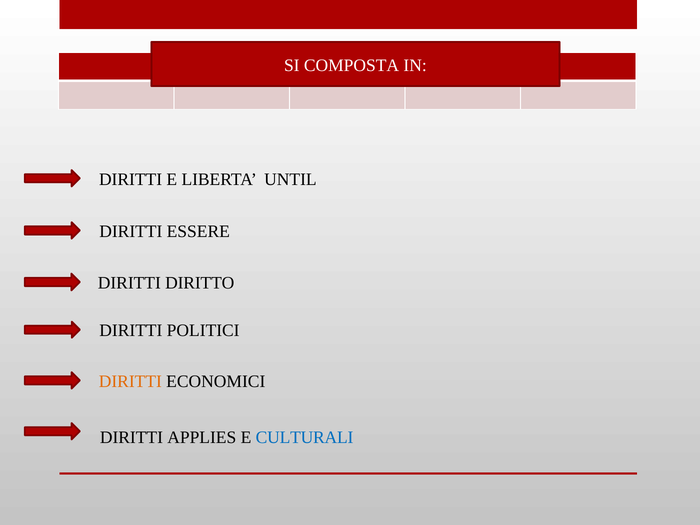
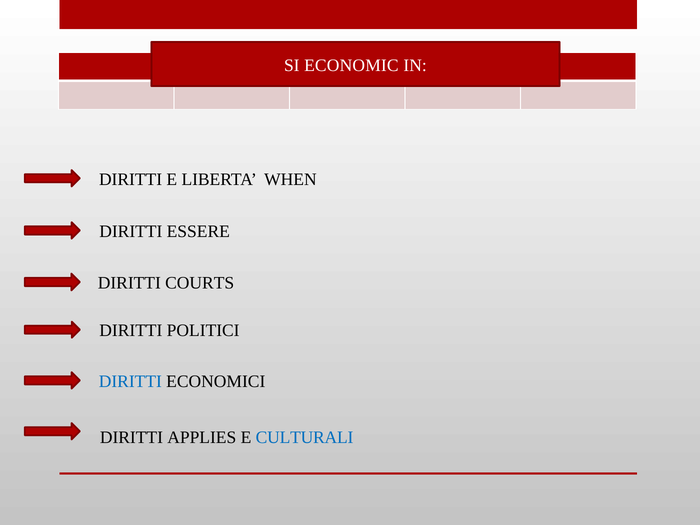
COMPOSTA: COMPOSTA -> ECONOMIC
UNTIL: UNTIL -> WHEN
DIRITTO: DIRITTO -> COURTS
DIRITTI at (130, 381) colour: orange -> blue
